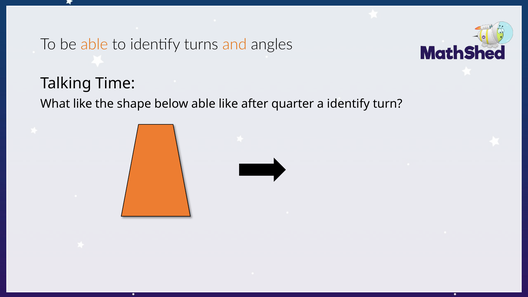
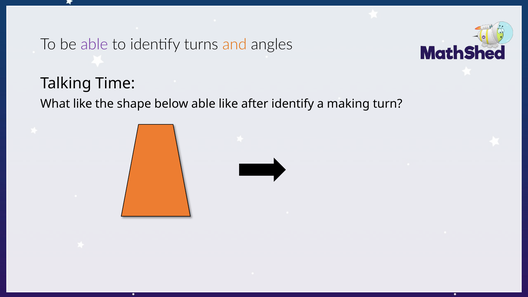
able at (94, 44) colour: orange -> purple
after quarter: quarter -> identify
a identify: identify -> making
